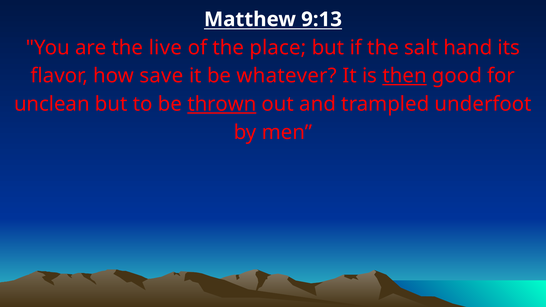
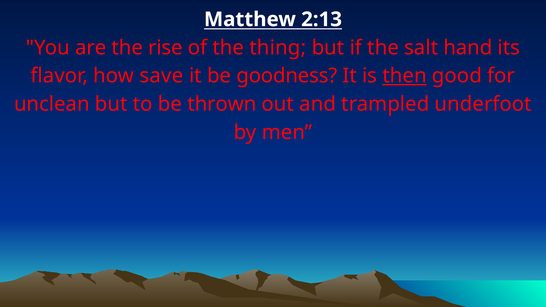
9:13: 9:13 -> 2:13
live: live -> rise
place: place -> thing
whatever: whatever -> goodness
thrown underline: present -> none
